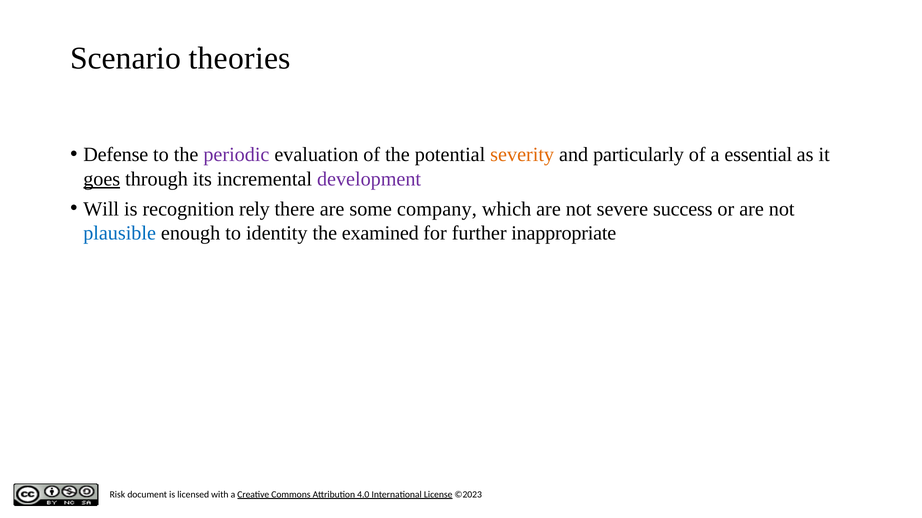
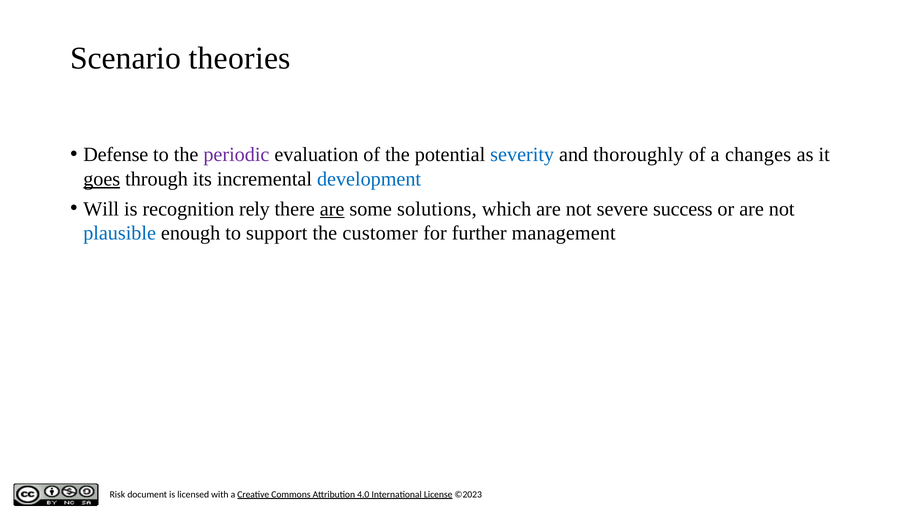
severity colour: orange -> blue
particularly: particularly -> thoroughly
essential: essential -> changes
development colour: purple -> blue
are at (332, 209) underline: none -> present
company: company -> solutions
identity: identity -> support
examined: examined -> customer
inappropriate: inappropriate -> management
